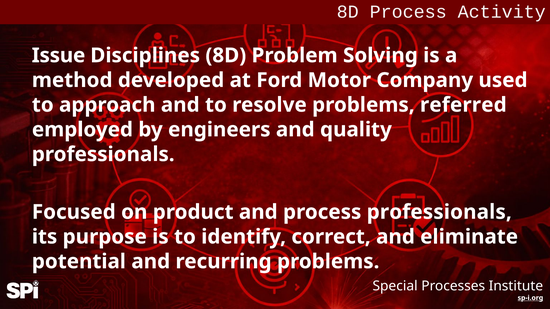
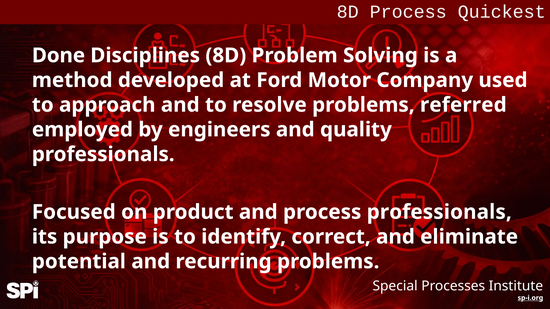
Activity: Activity -> Quickest
Issue: Issue -> Done
